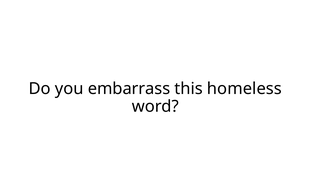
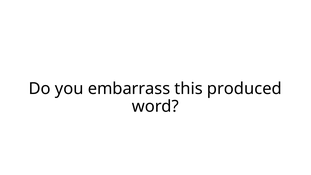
homeless: homeless -> produced
